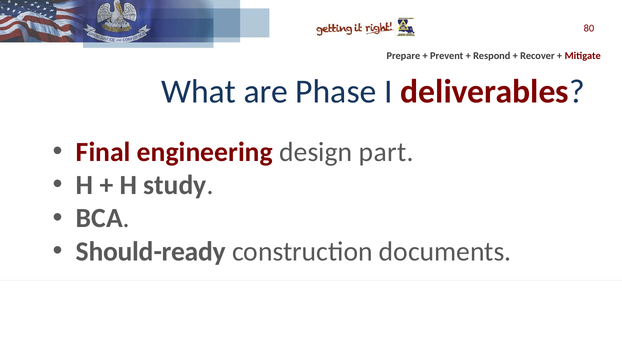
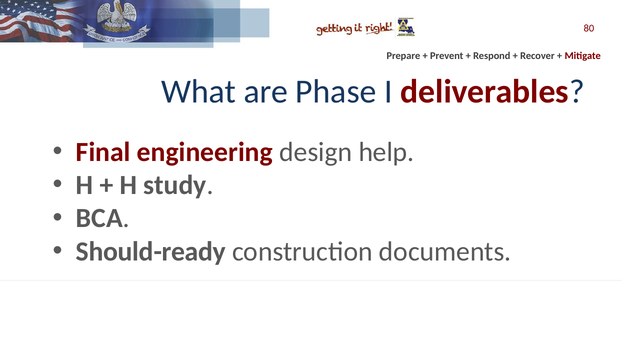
part: part -> help
